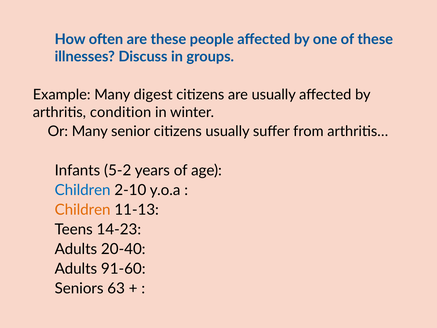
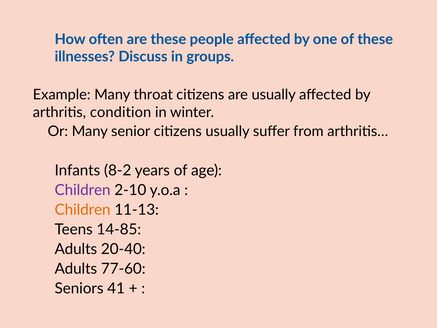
digest: digest -> throat
5-2: 5-2 -> 8-2
Children at (83, 190) colour: blue -> purple
14-23: 14-23 -> 14-85
91-60: 91-60 -> 77-60
63: 63 -> 41
